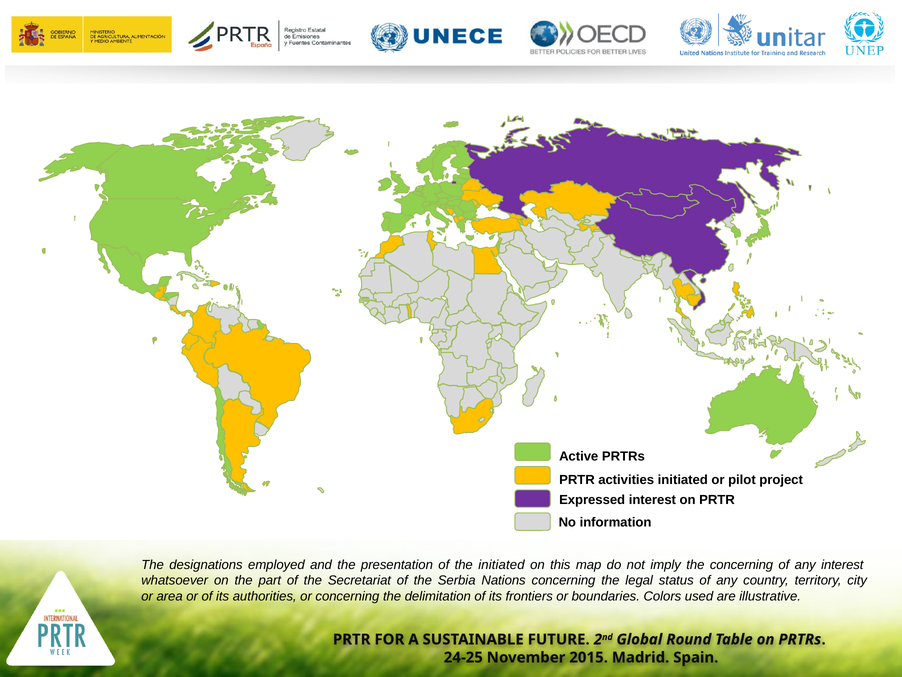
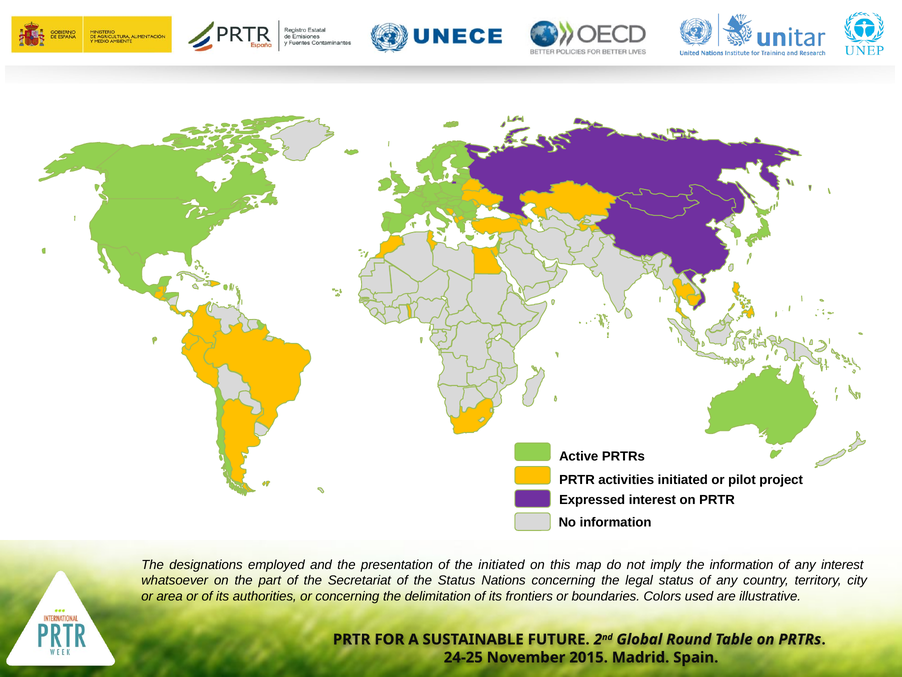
the concerning: concerning -> information
the Serbia: Serbia -> Status
